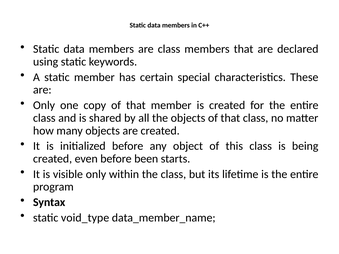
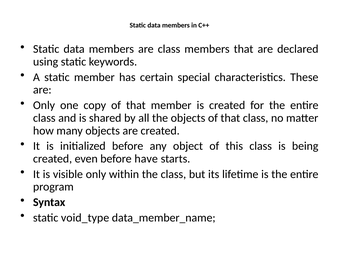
been: been -> have
